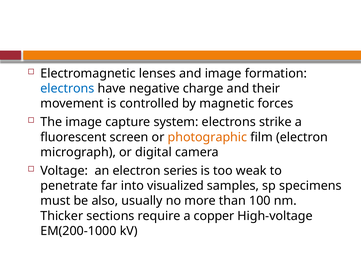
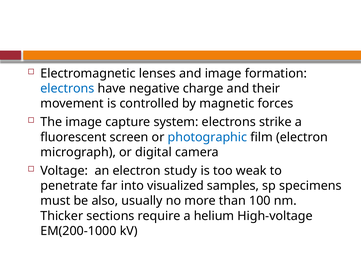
photographic colour: orange -> blue
series: series -> study
copper: copper -> helium
